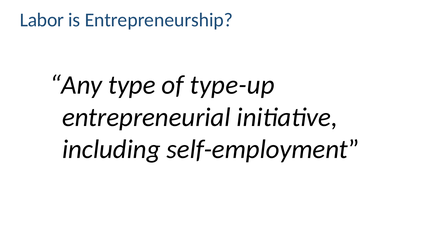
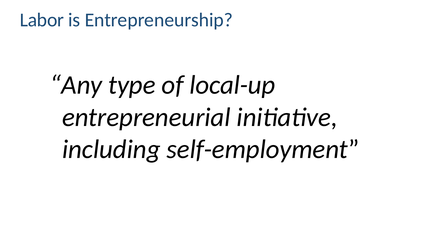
type-up: type-up -> local-up
